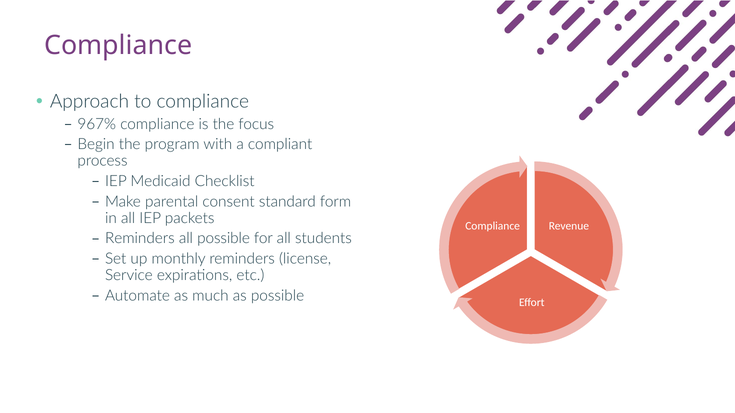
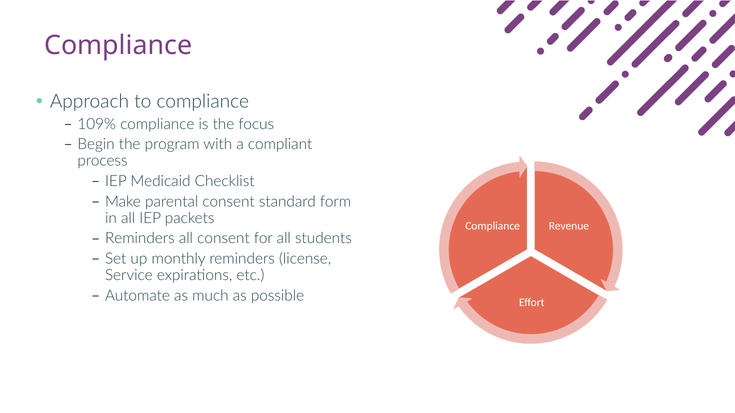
967%: 967% -> 109%
all possible: possible -> consent
